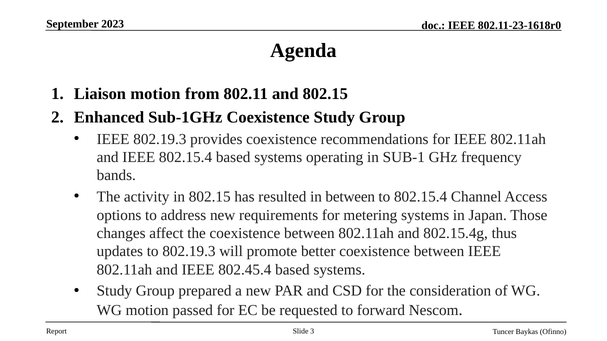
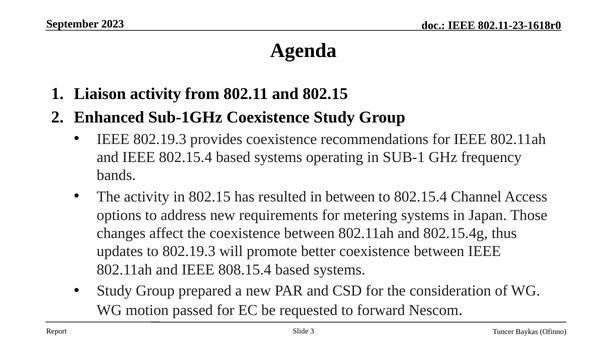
Liaison motion: motion -> activity
802.45.4: 802.45.4 -> 808.15.4
